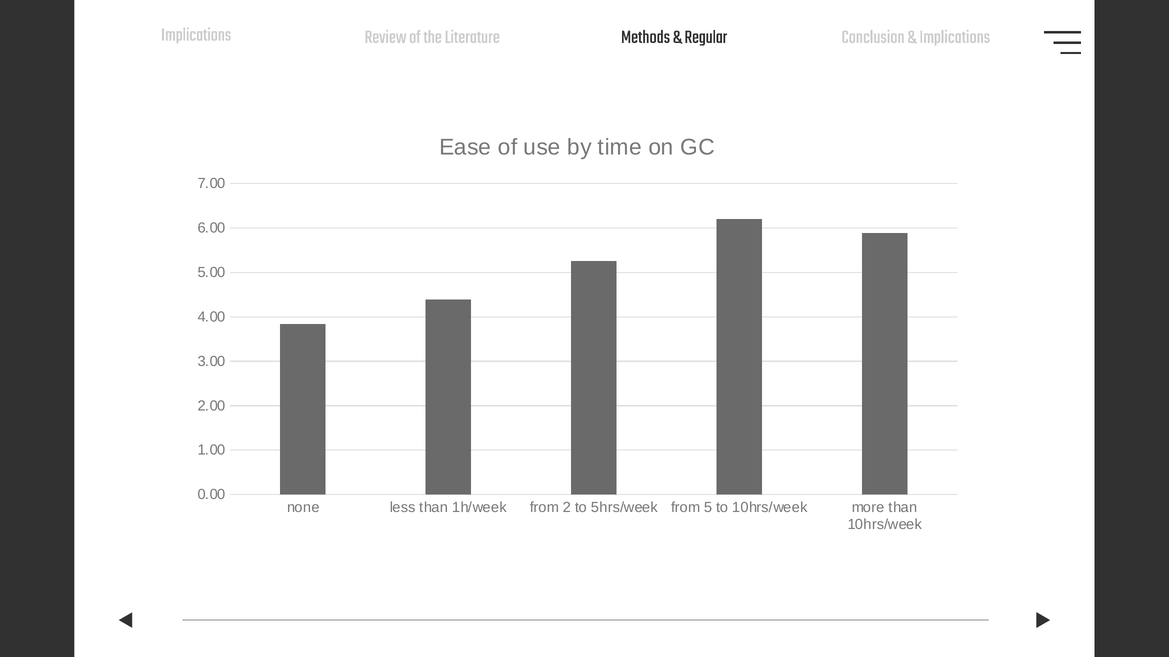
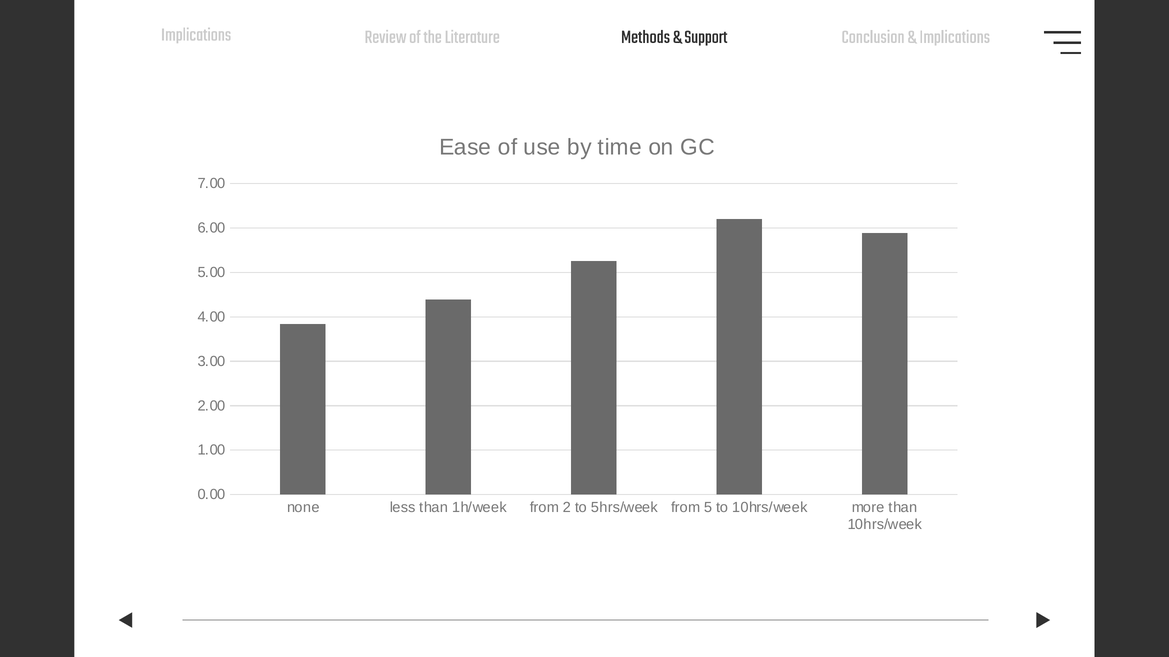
Regular: Regular -> Support
